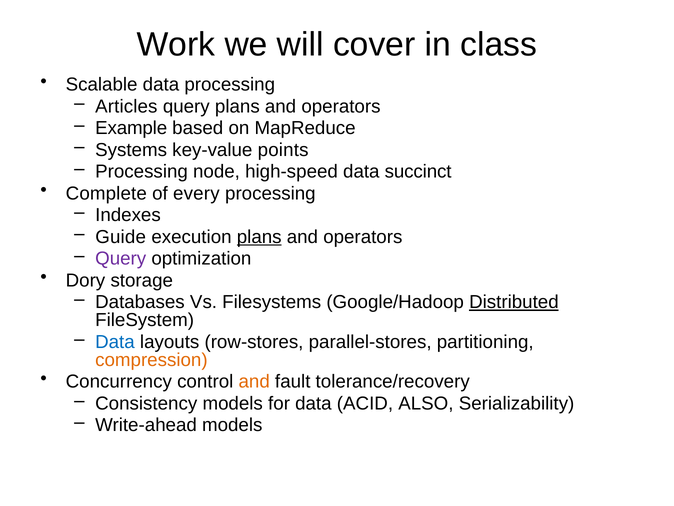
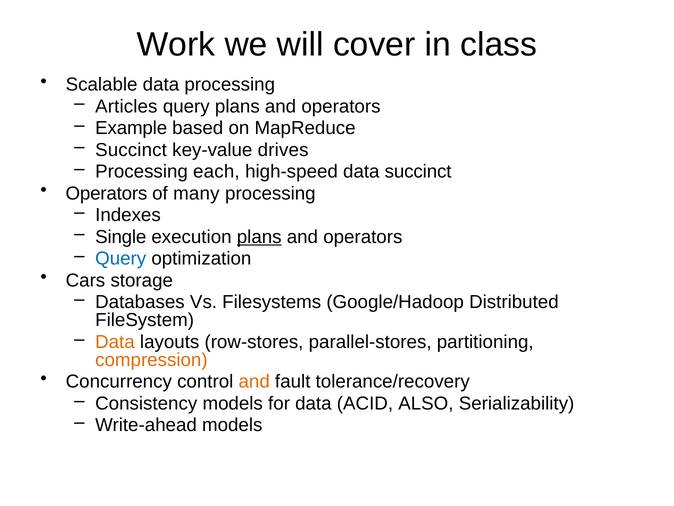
Systems at (131, 150): Systems -> Succinct
points: points -> drives
node: node -> each
Complete at (106, 193): Complete -> Operators
every: every -> many
Guide: Guide -> Single
Query at (121, 258) colour: purple -> blue
Dory: Dory -> Cars
Distributed underline: present -> none
Data at (115, 342) colour: blue -> orange
